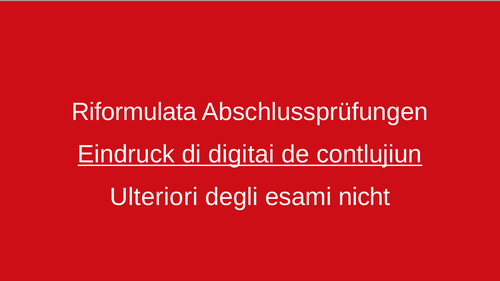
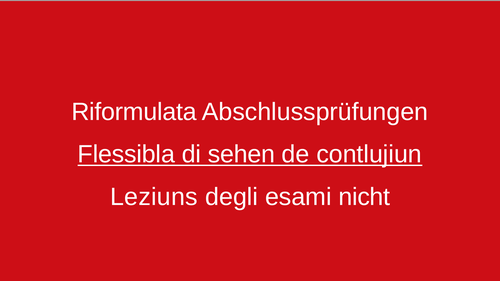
Eindruck: Eindruck -> Flessibla
digitai: digitai -> sehen
Ulteriori: Ulteriori -> Leziuns
